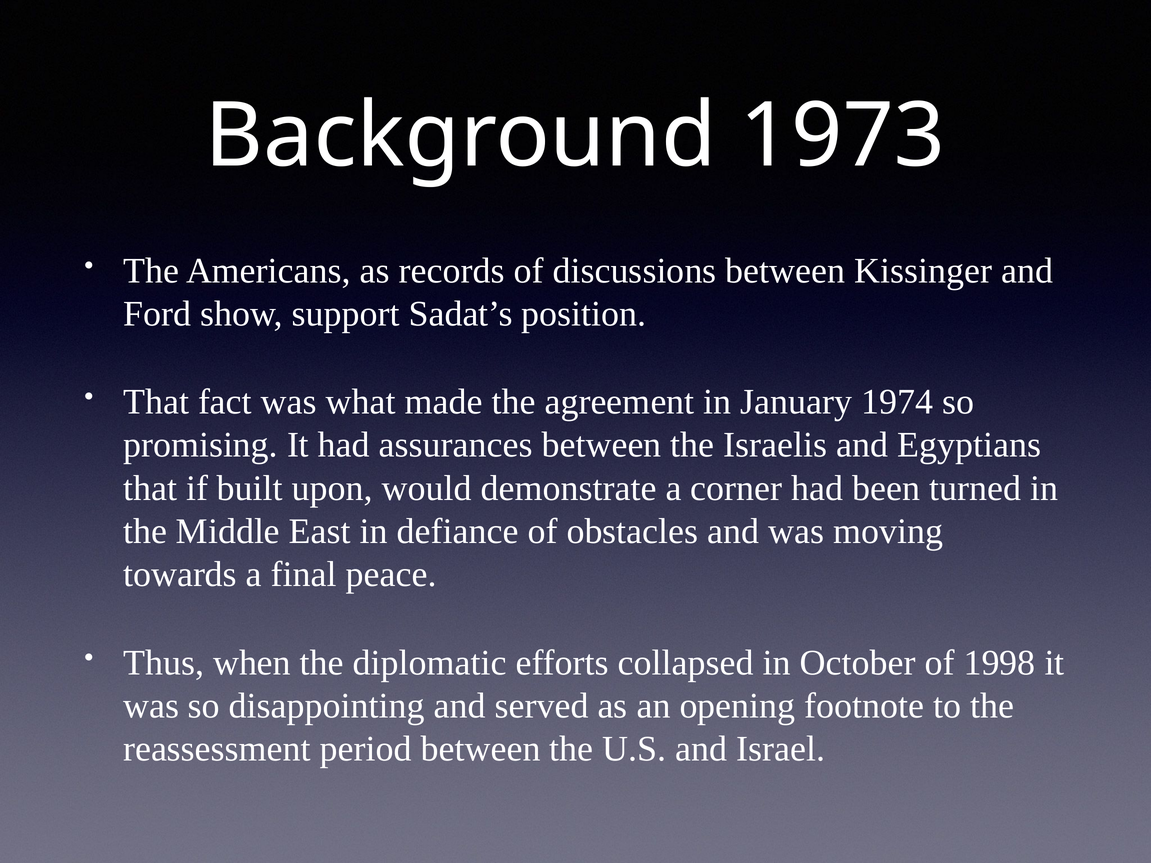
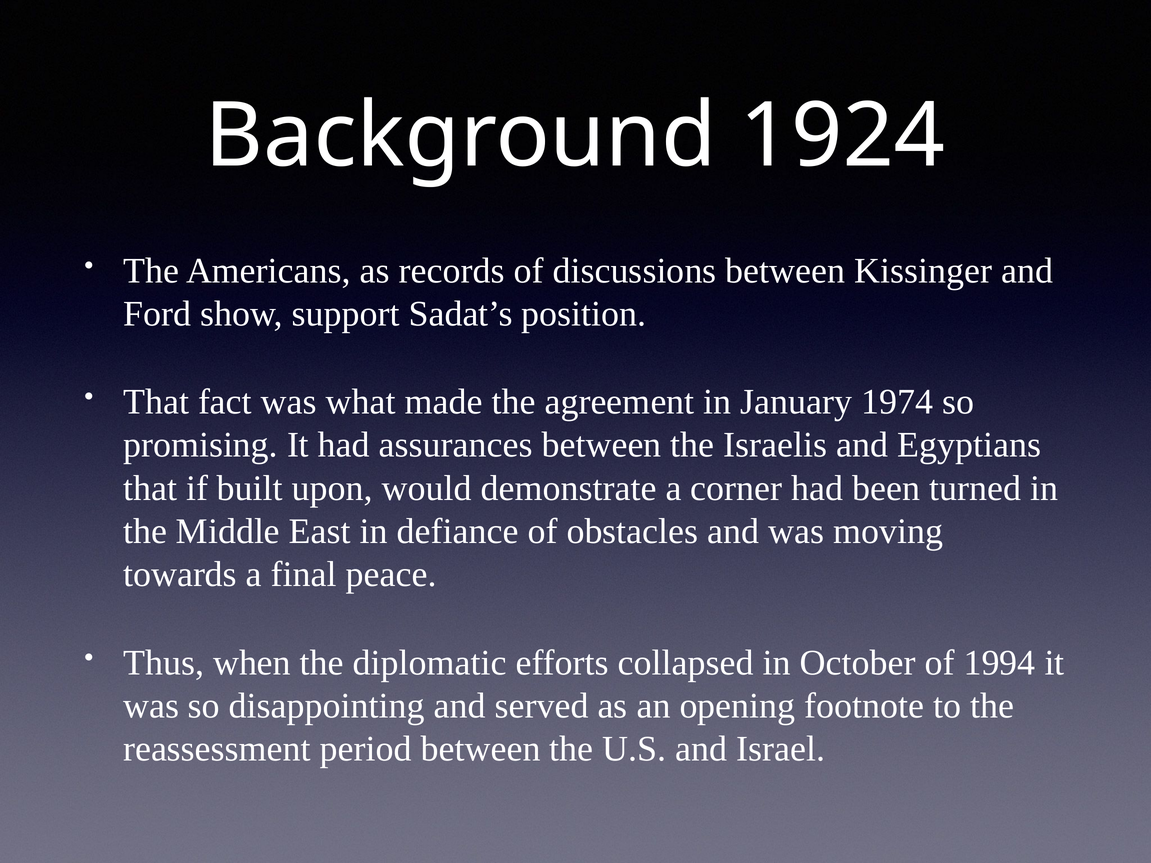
1973: 1973 -> 1924
1998: 1998 -> 1994
